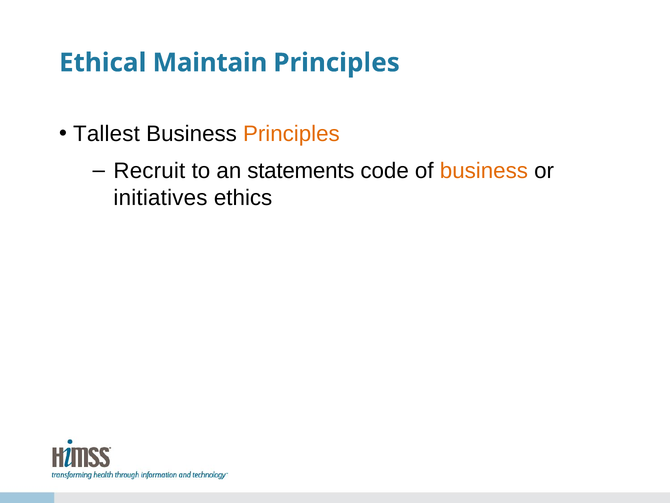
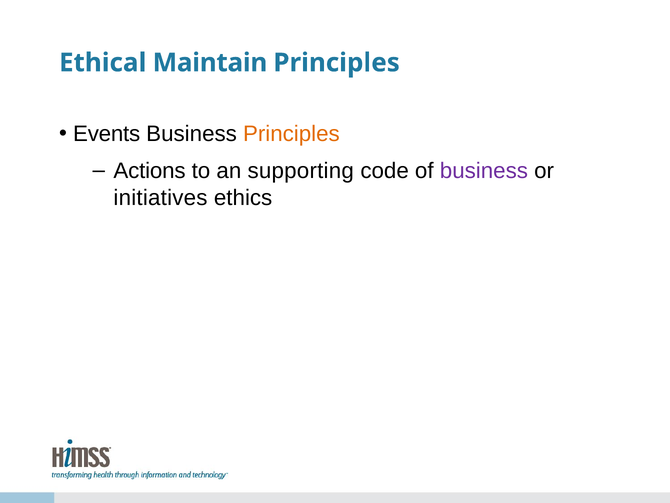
Tallest: Tallest -> Events
Recruit: Recruit -> Actions
statements: statements -> supporting
business at (484, 171) colour: orange -> purple
